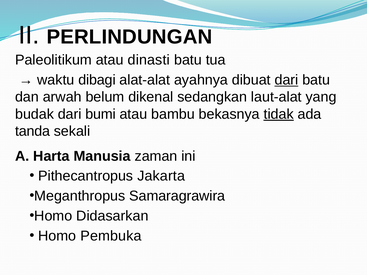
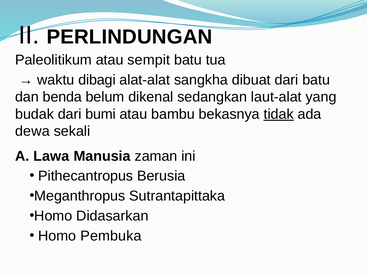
dinasti: dinasti -> sempit
ayahnya: ayahnya -> sangkha
dari at (286, 80) underline: present -> none
arwah: arwah -> benda
tanda: tanda -> dewa
Harta: Harta -> Lawa
Jakarta: Jakarta -> Berusia
Samaragrawira: Samaragrawira -> Sutrantapittaka
